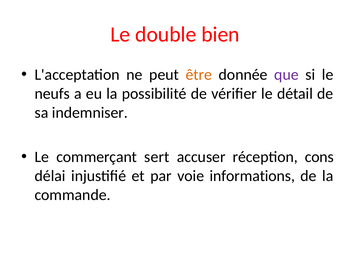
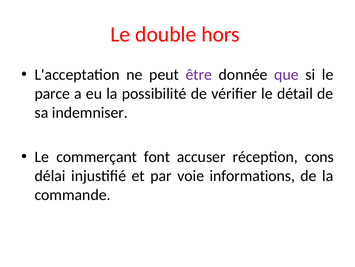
bien: bien -> hors
être colour: orange -> purple
neufs: neufs -> parce
sert: sert -> font
